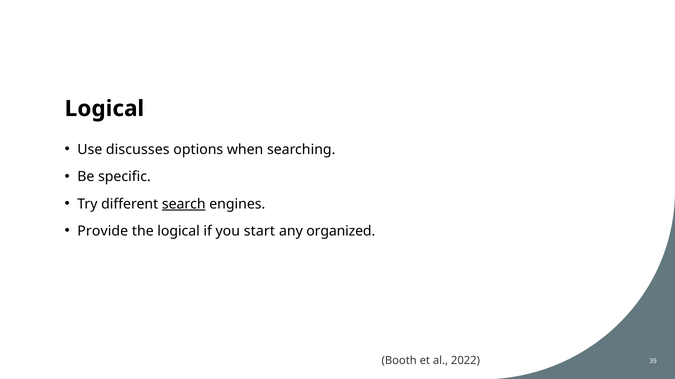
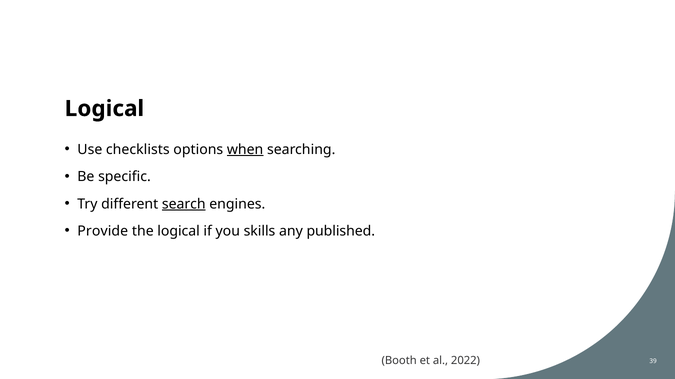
discusses: discusses -> checklists
when underline: none -> present
start: start -> skills
organized: organized -> published
